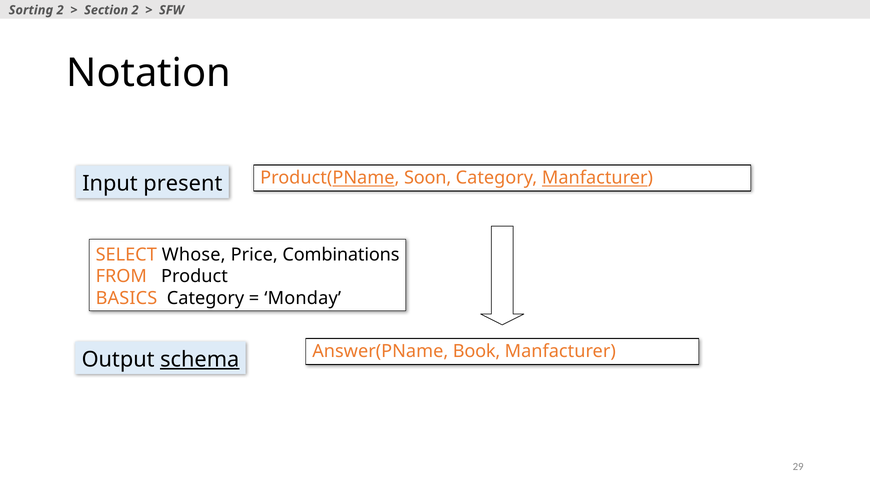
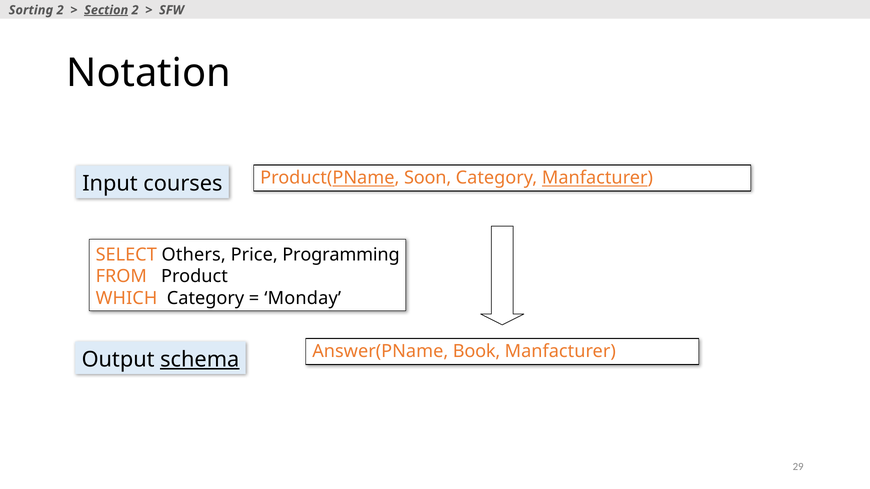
Section underline: none -> present
present: present -> courses
Whose: Whose -> Others
Combinations: Combinations -> Programming
BASICS: BASICS -> WHICH
